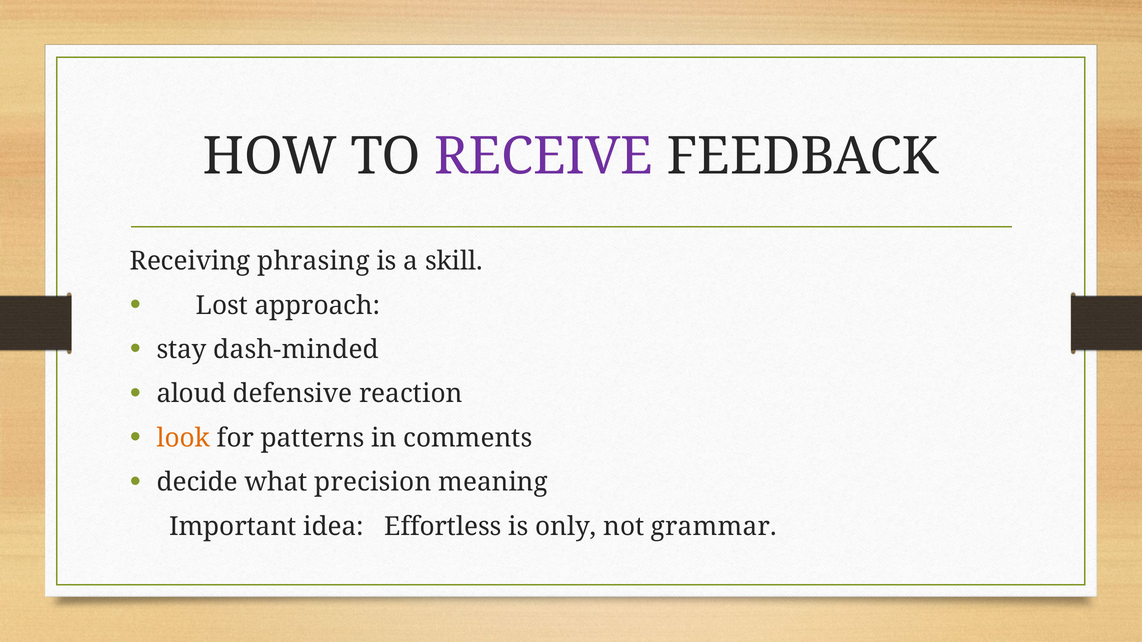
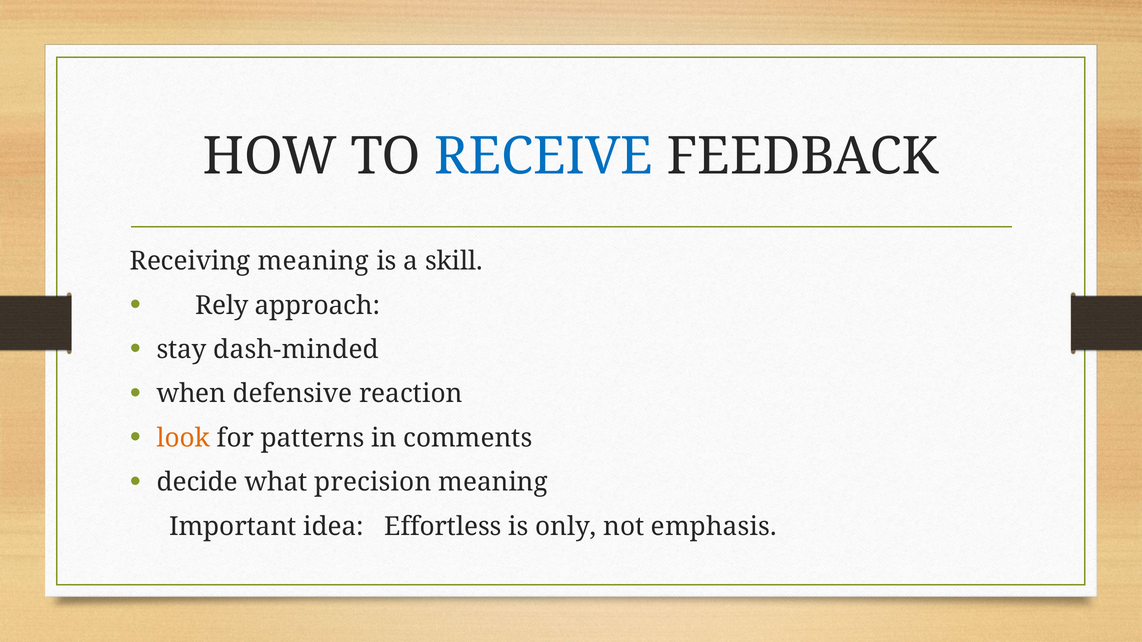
RECEIVE colour: purple -> blue
Receiving phrasing: phrasing -> meaning
Lost: Lost -> Rely
aloud: aloud -> when
grammar: grammar -> emphasis
